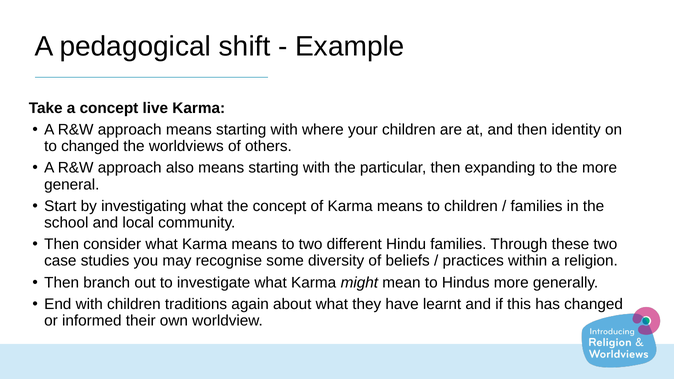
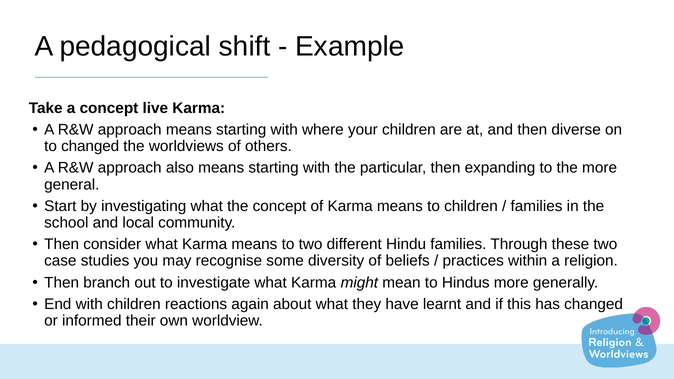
identity: identity -> diverse
traditions: traditions -> reactions
